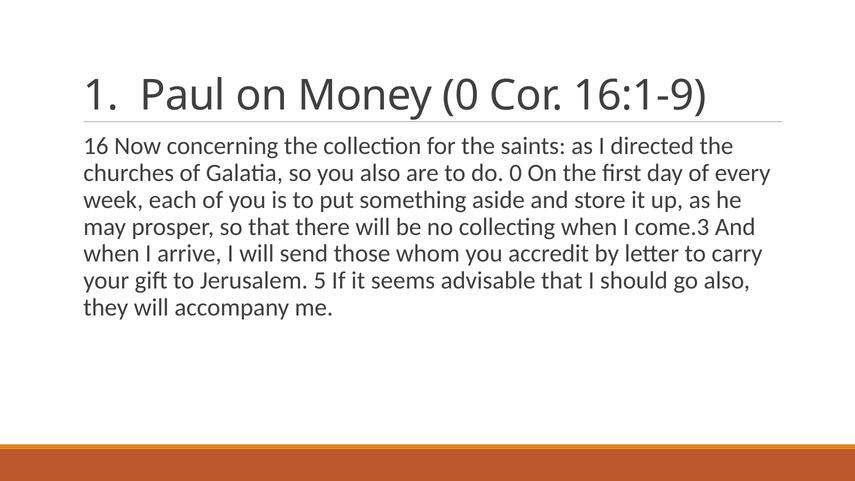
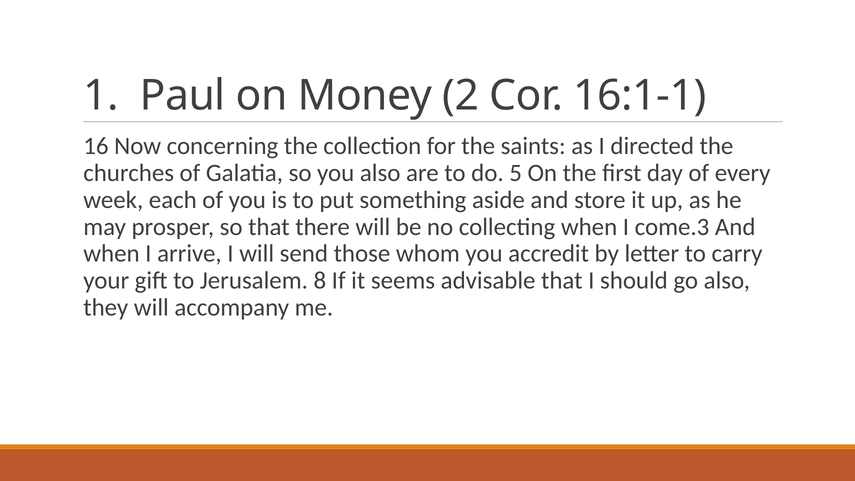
Money 0: 0 -> 2
16:1-9: 16:1-9 -> 16:1-1
do 0: 0 -> 5
5: 5 -> 8
